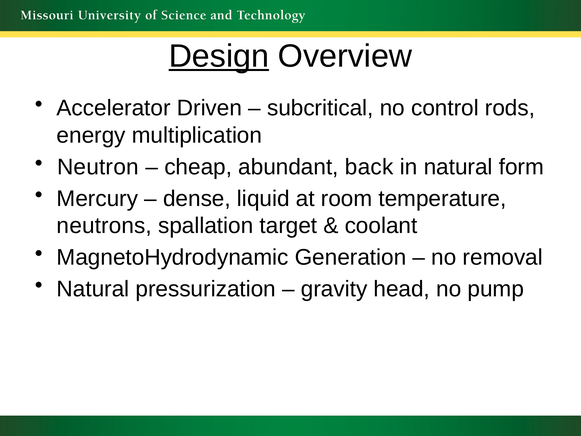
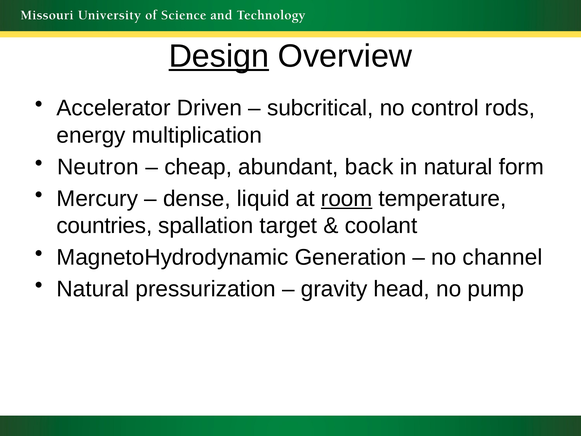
room underline: none -> present
neutrons: neutrons -> countries
removal: removal -> channel
